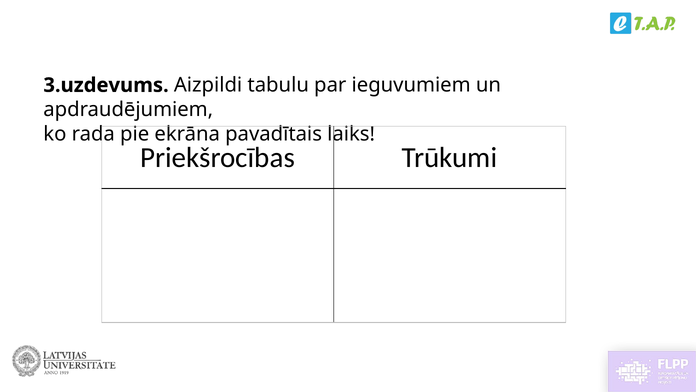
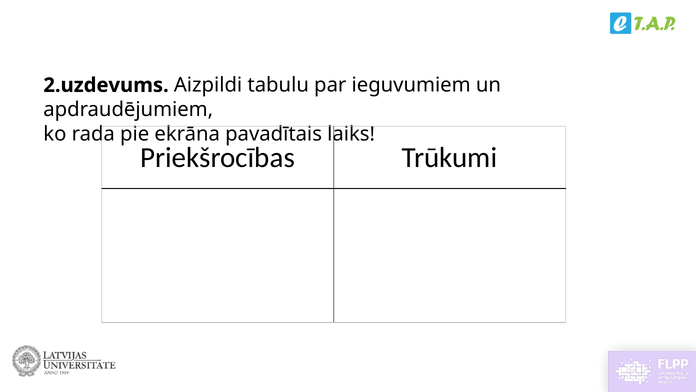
3.uzdevums: 3.uzdevums -> 2.uzdevums
